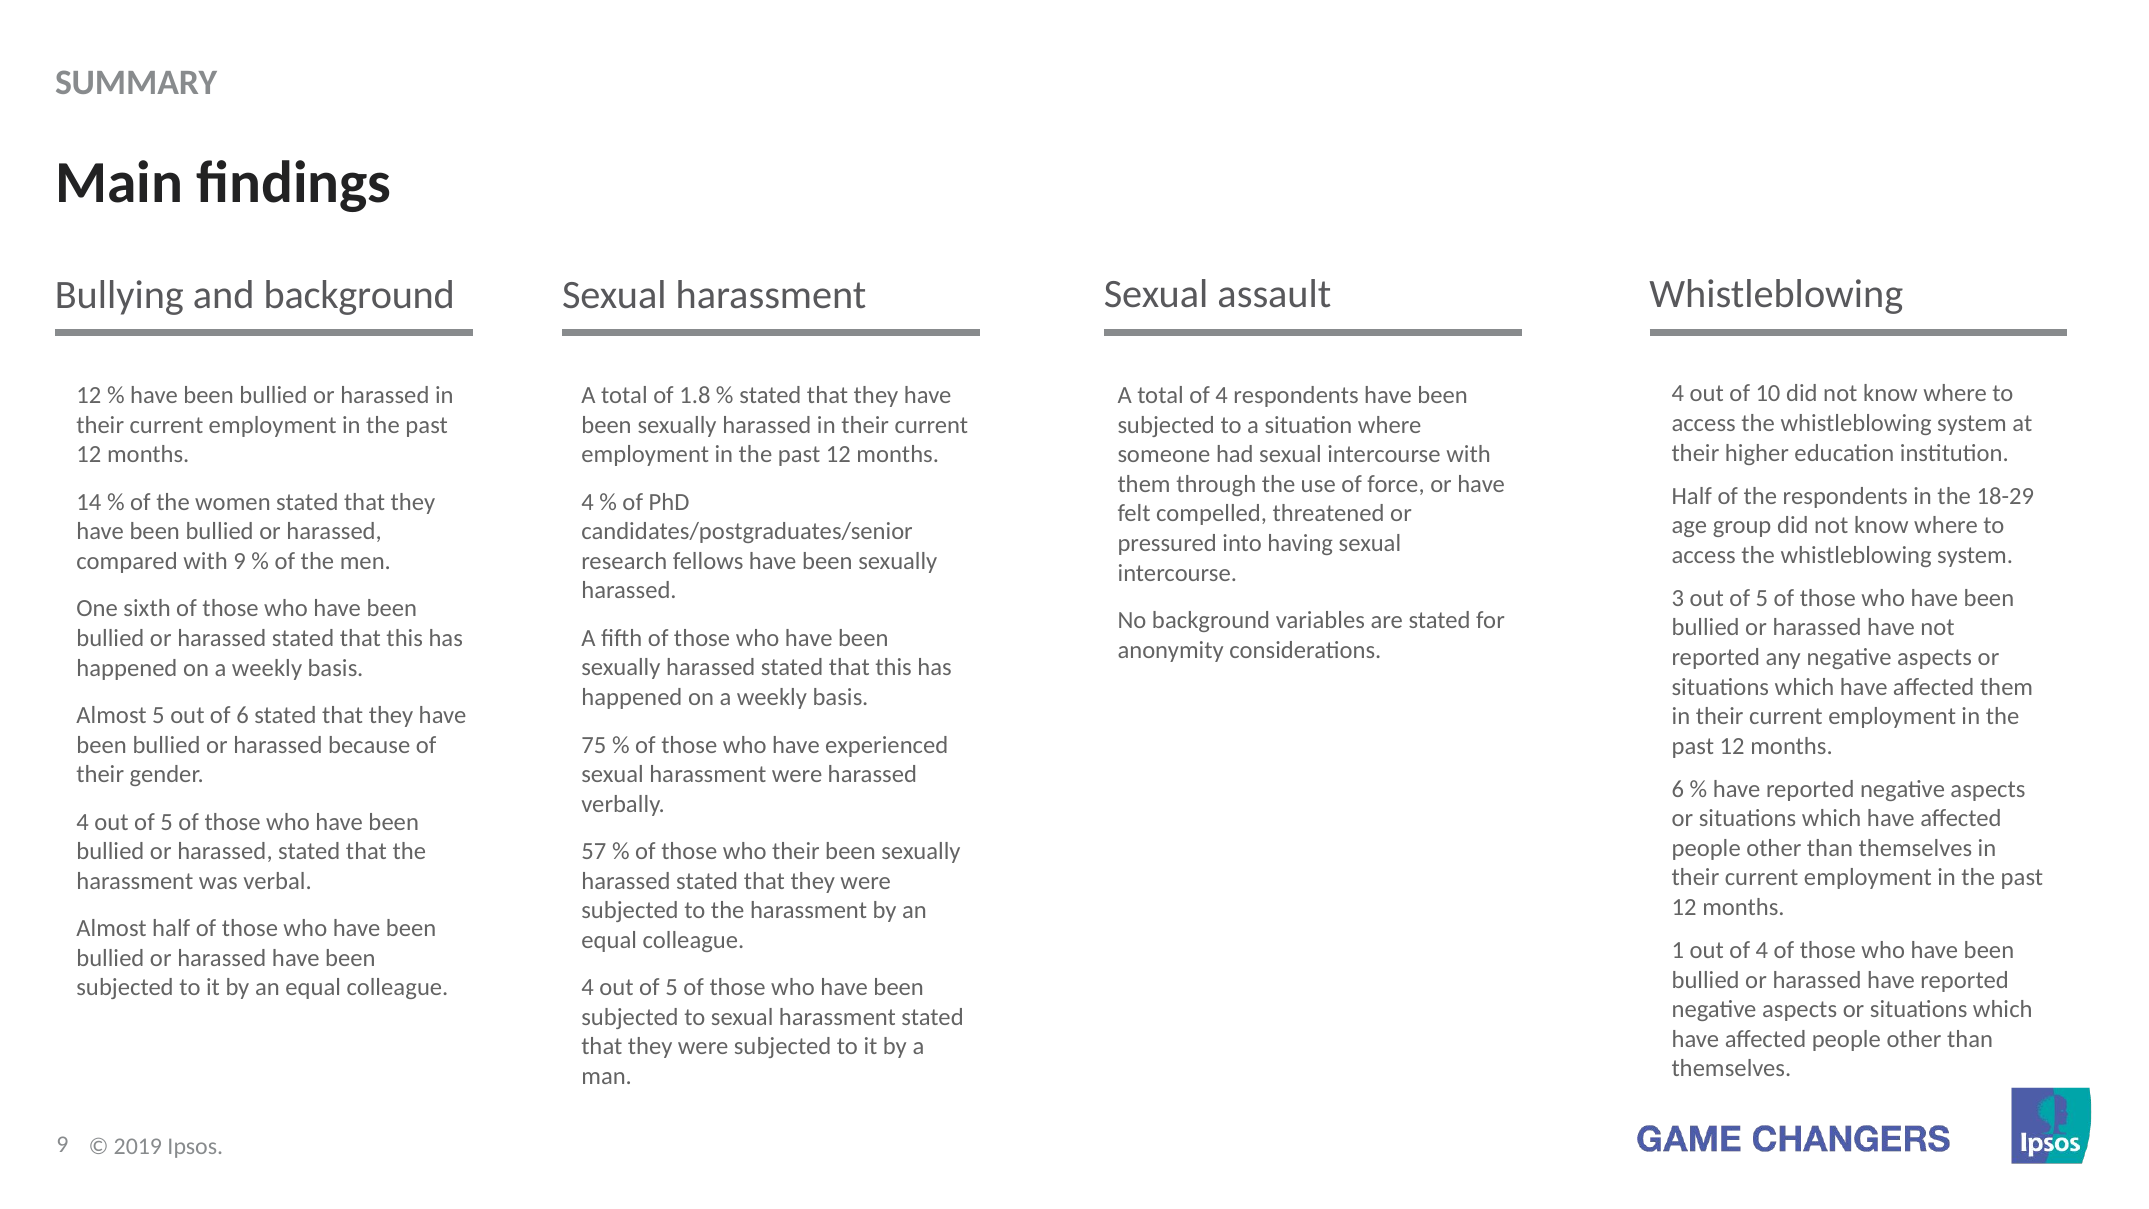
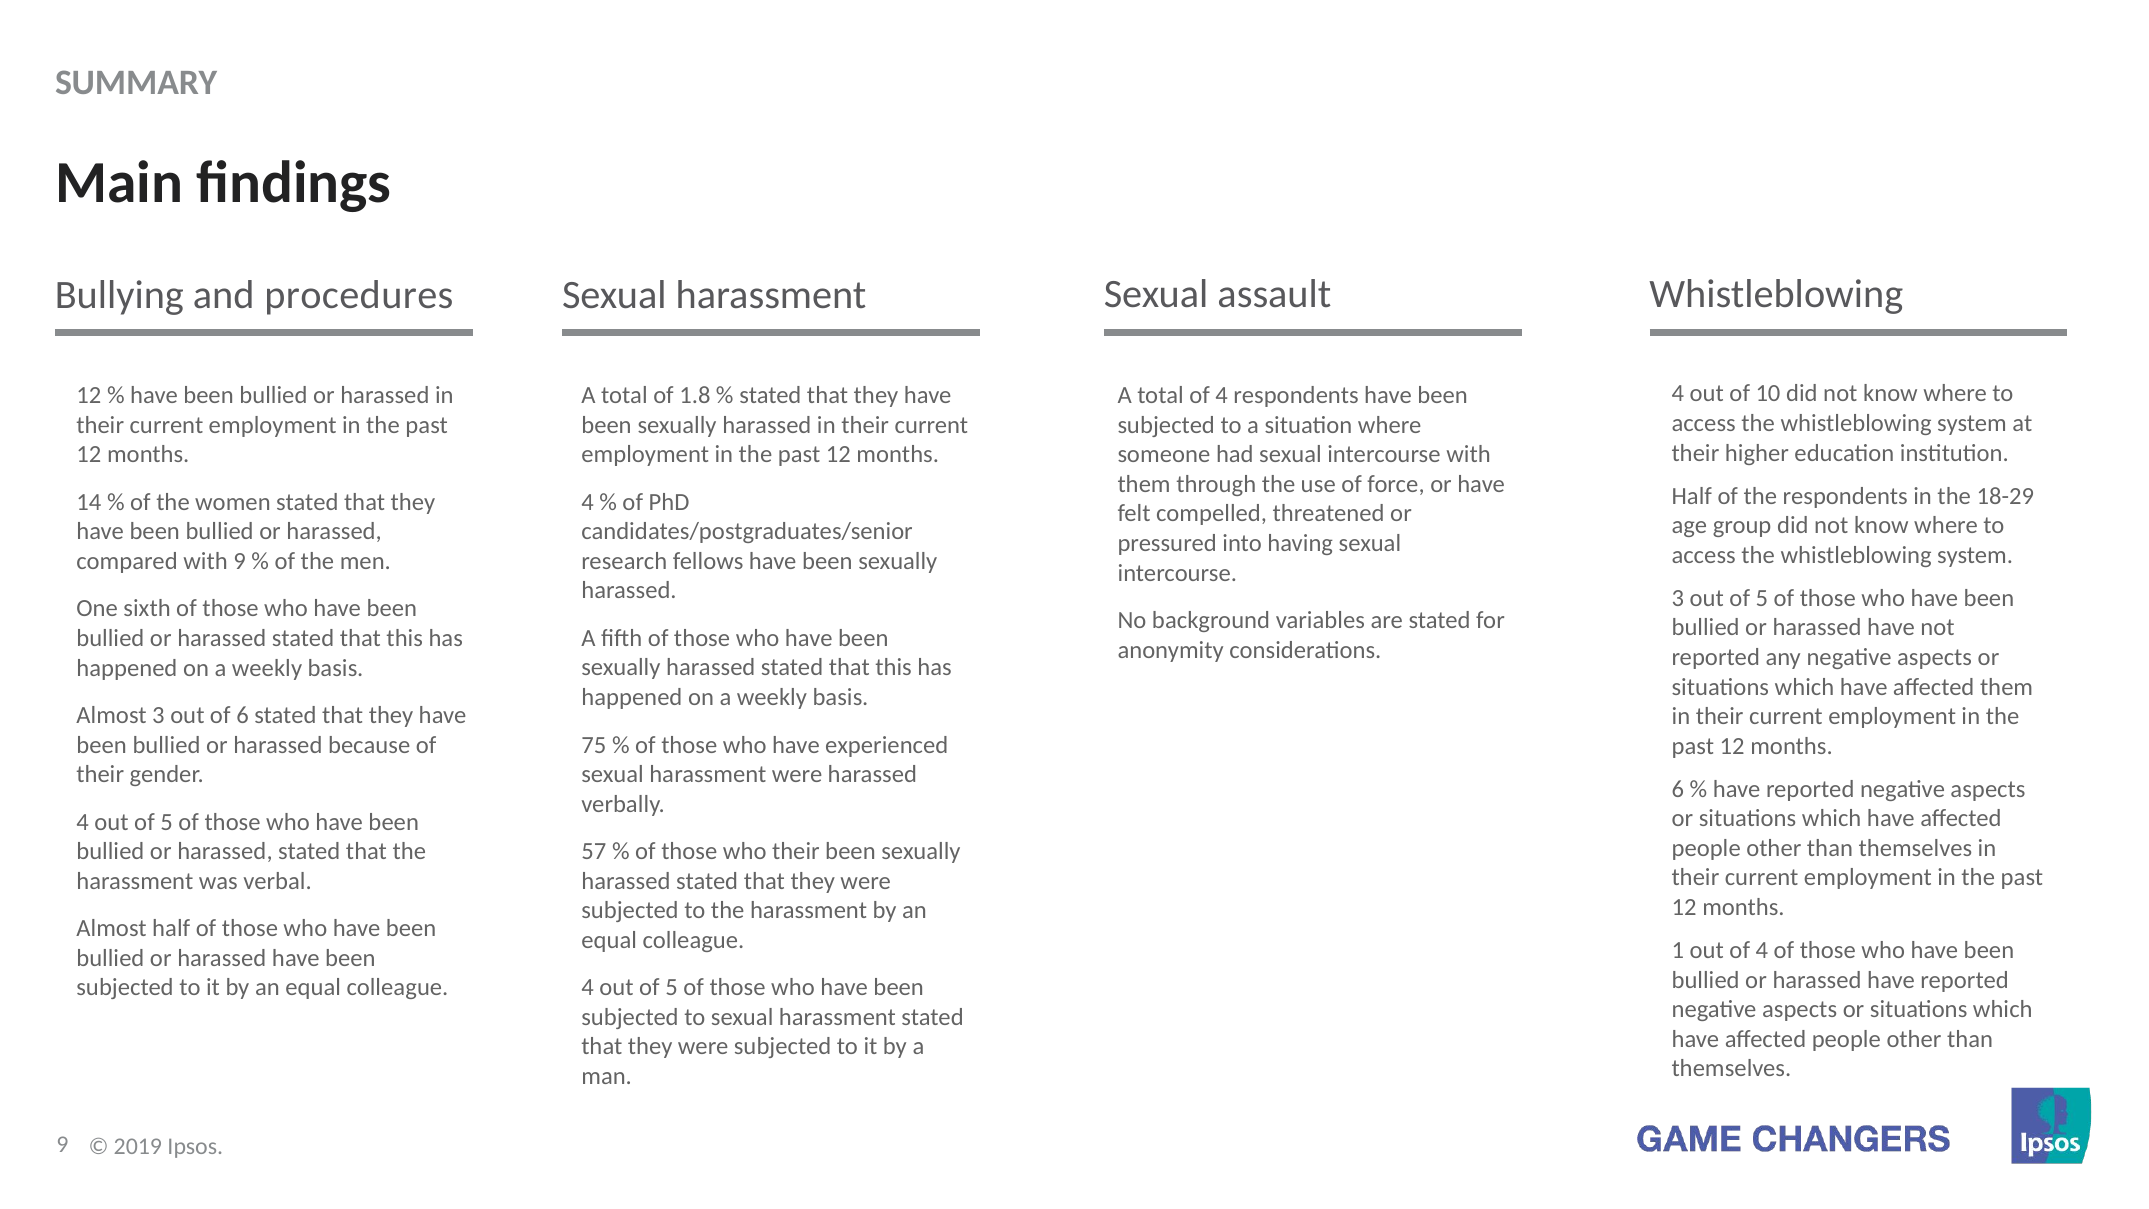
and background: background -> procedures
Almost 5: 5 -> 3
